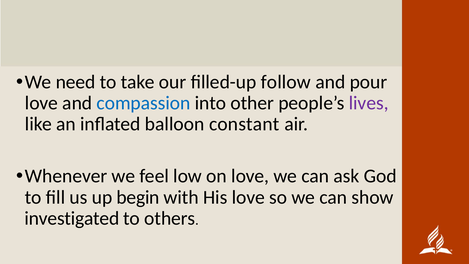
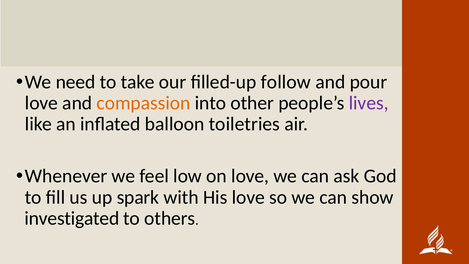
compassion colour: blue -> orange
constant: constant -> toiletries
begin: begin -> spark
